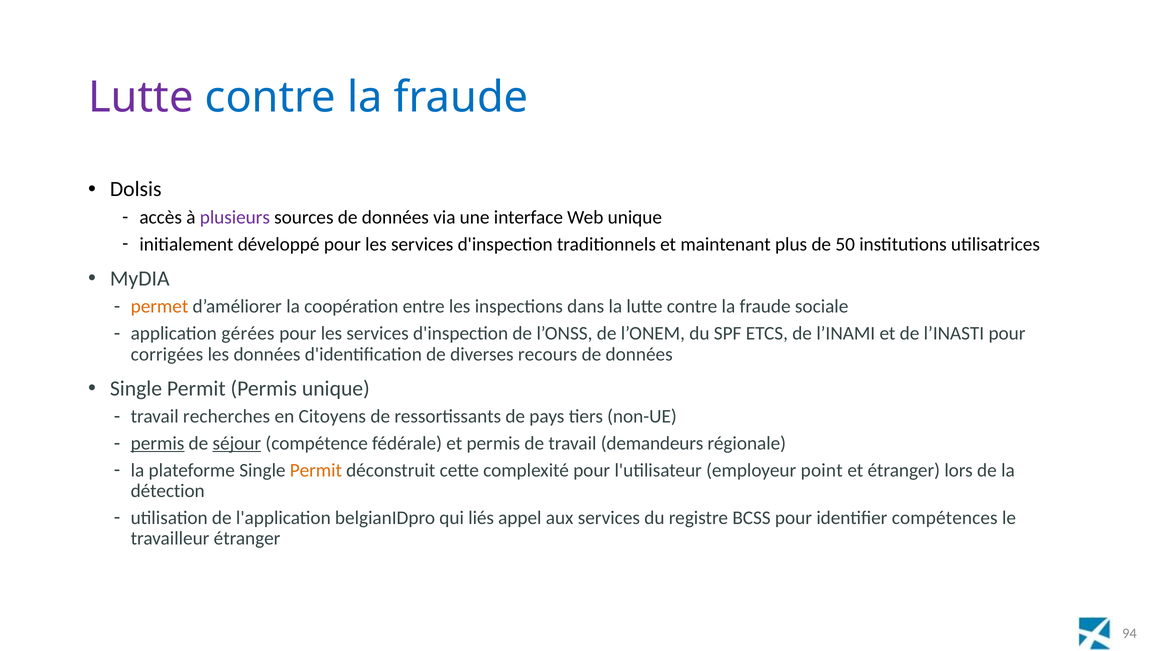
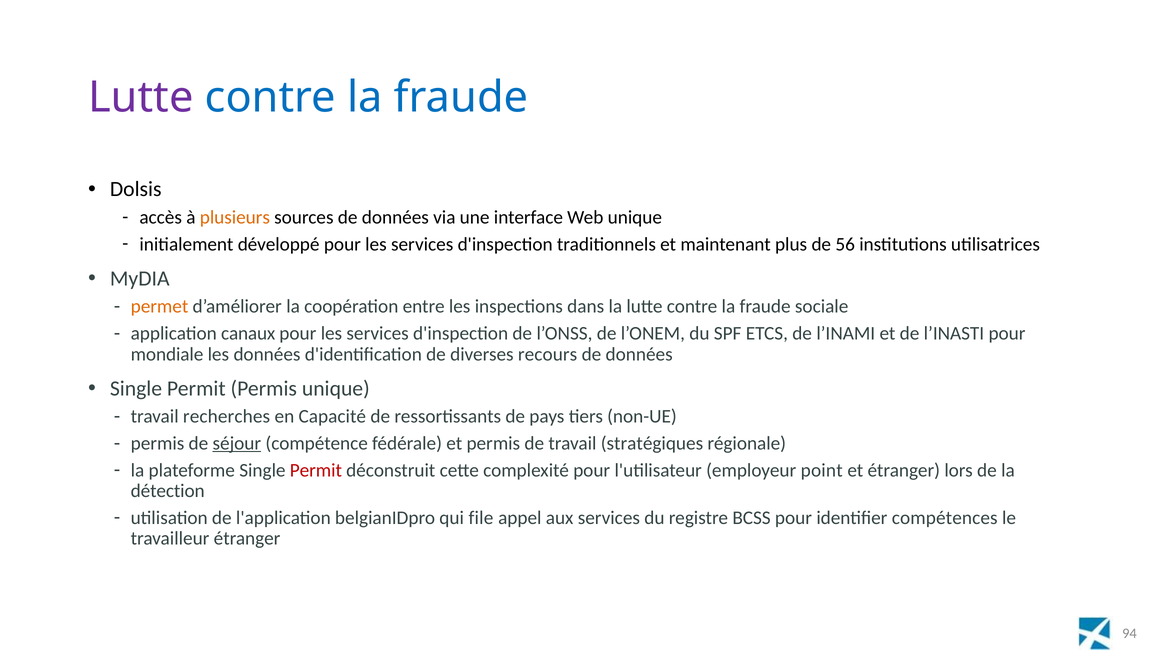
plusieurs colour: purple -> orange
50: 50 -> 56
gérées: gérées -> canaux
corrigées: corrigées -> mondiale
Citoyens: Citoyens -> Capacité
permis at (158, 443) underline: present -> none
demandeurs: demandeurs -> stratégiques
Permit at (316, 470) colour: orange -> red
liés: liés -> file
